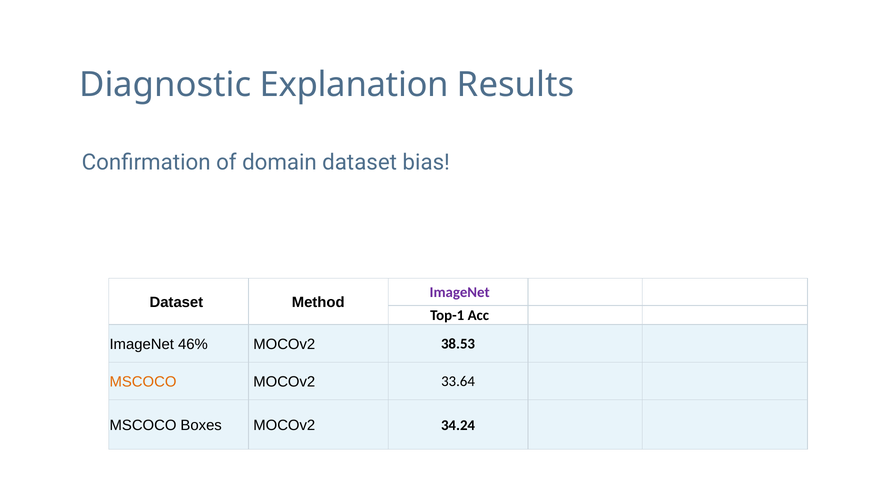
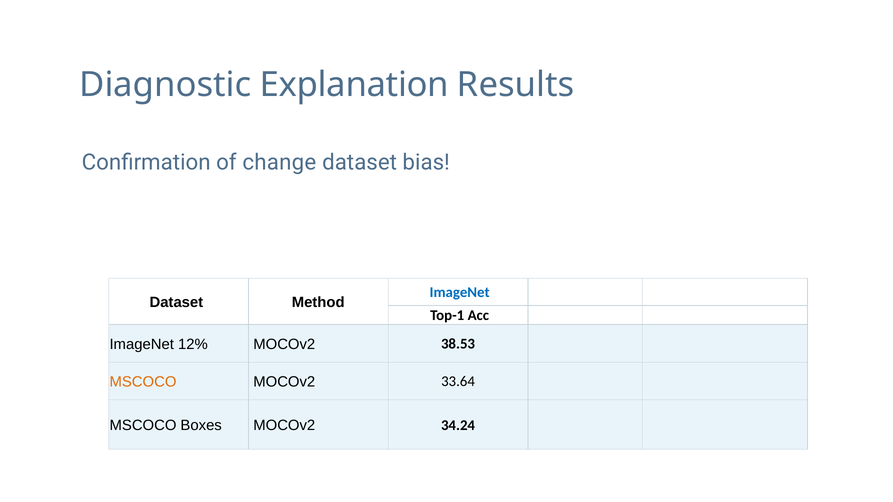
domain: domain -> change
ImageNet at (460, 293) colour: purple -> blue
46%: 46% -> 12%
